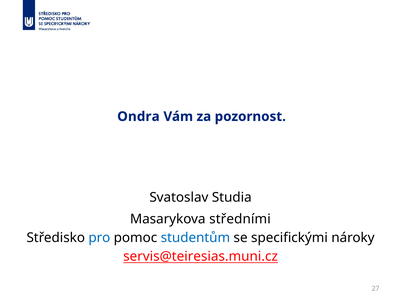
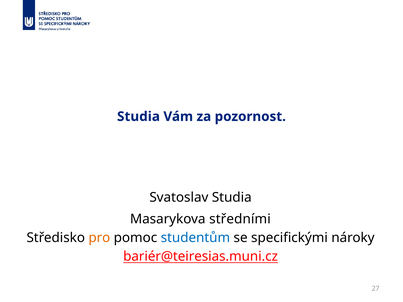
Ondra at (138, 117): Ondra -> Studia
pro colour: blue -> orange
servis@teiresias.muni.cz: servis@teiresias.muni.cz -> bariér@teiresias.muni.cz
